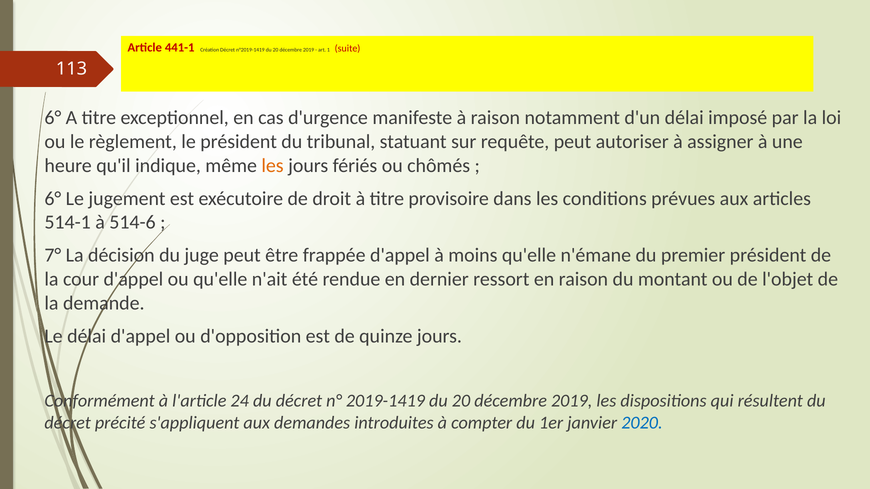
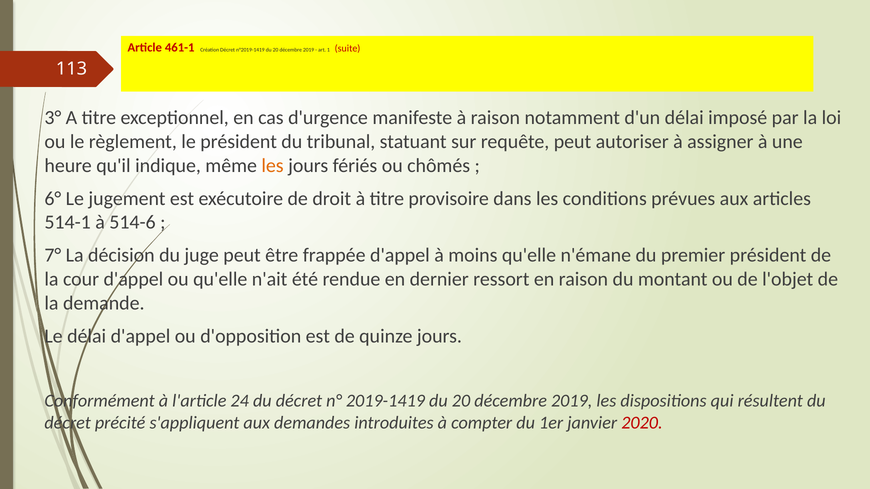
441-1: 441-1 -> 461-1
6° at (53, 118): 6° -> 3°
2020 colour: blue -> red
